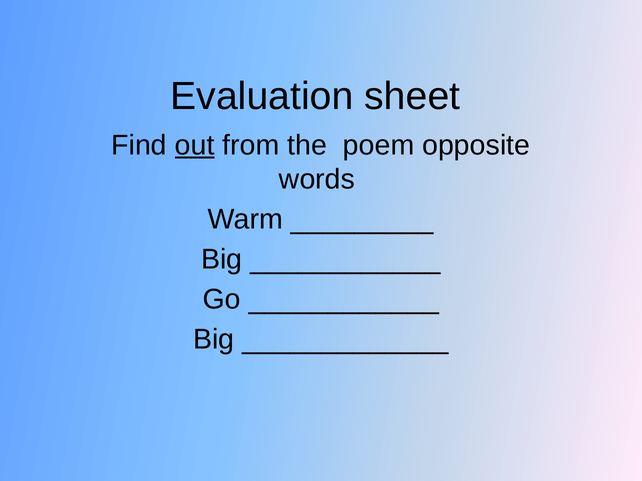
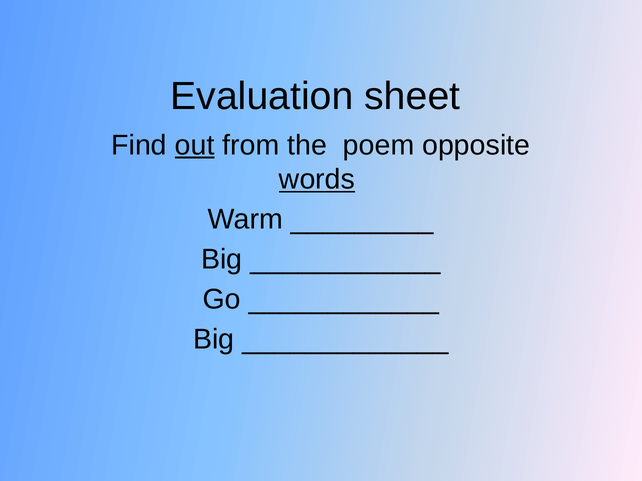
words underline: none -> present
